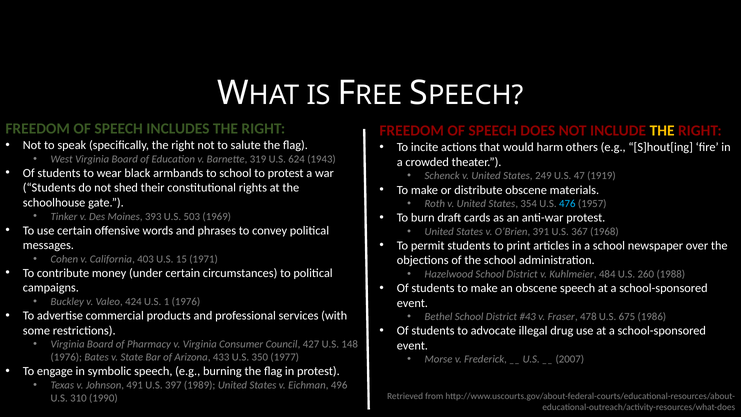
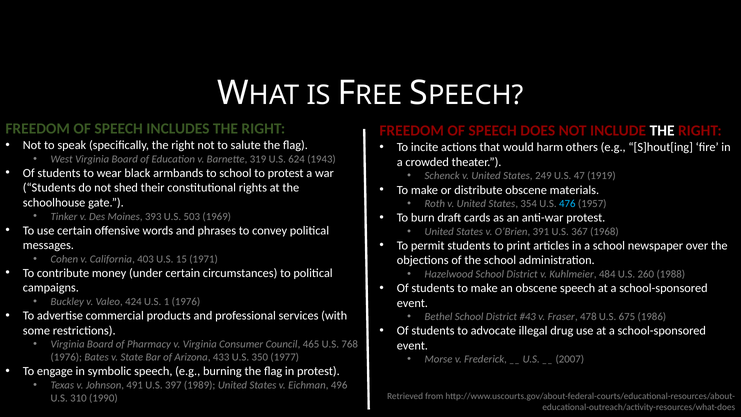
THE at (662, 131) colour: yellow -> white
427: 427 -> 465
148: 148 -> 768
